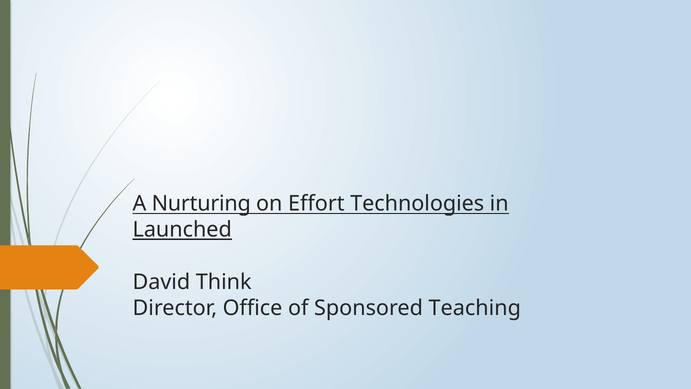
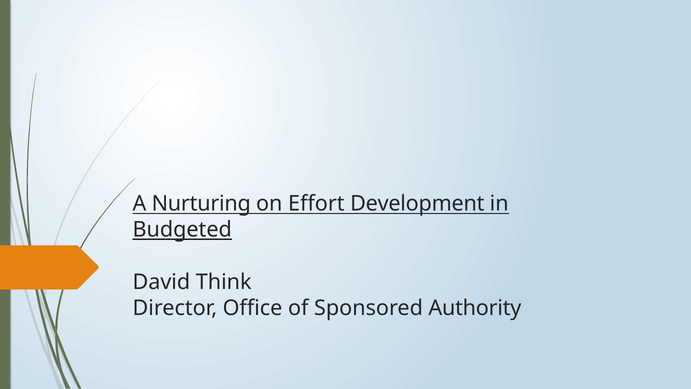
Technologies: Technologies -> Development
Launched: Launched -> Budgeted
Teaching: Teaching -> Authority
